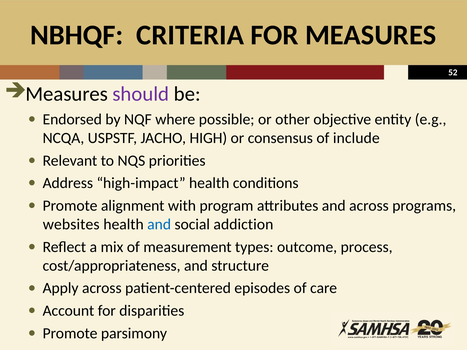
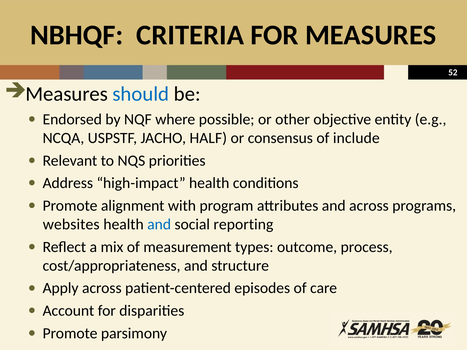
should colour: purple -> blue
HIGH: HIGH -> HALF
addiction: addiction -> reporting
